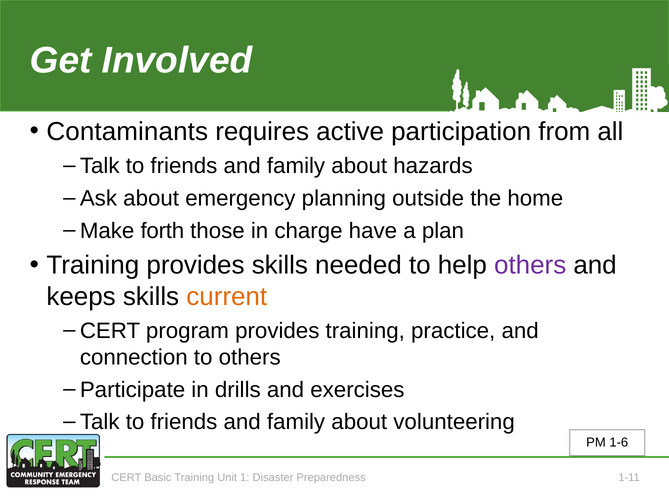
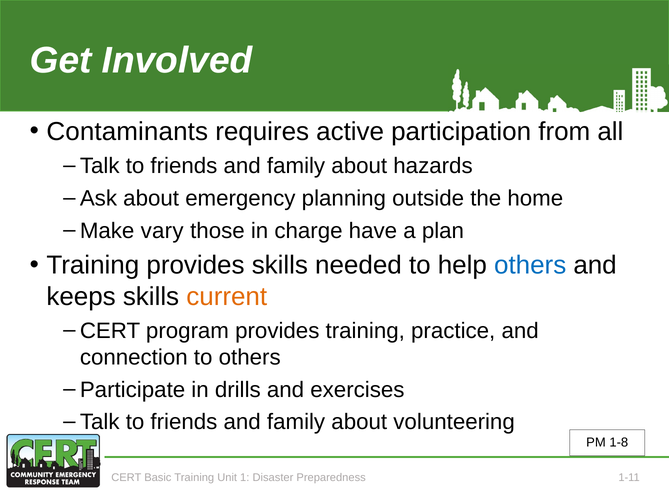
forth: forth -> vary
others at (530, 266) colour: purple -> blue
1-6: 1-6 -> 1-8
